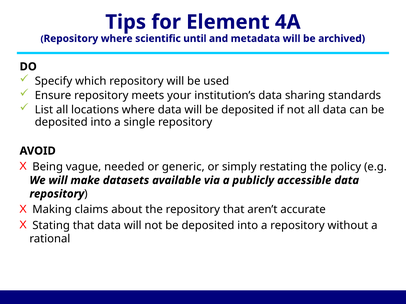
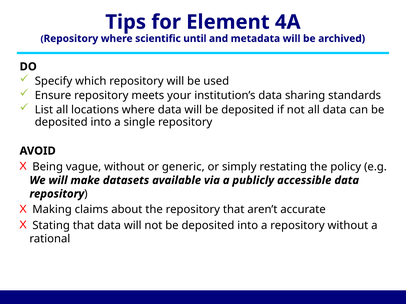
vague needed: needed -> without
